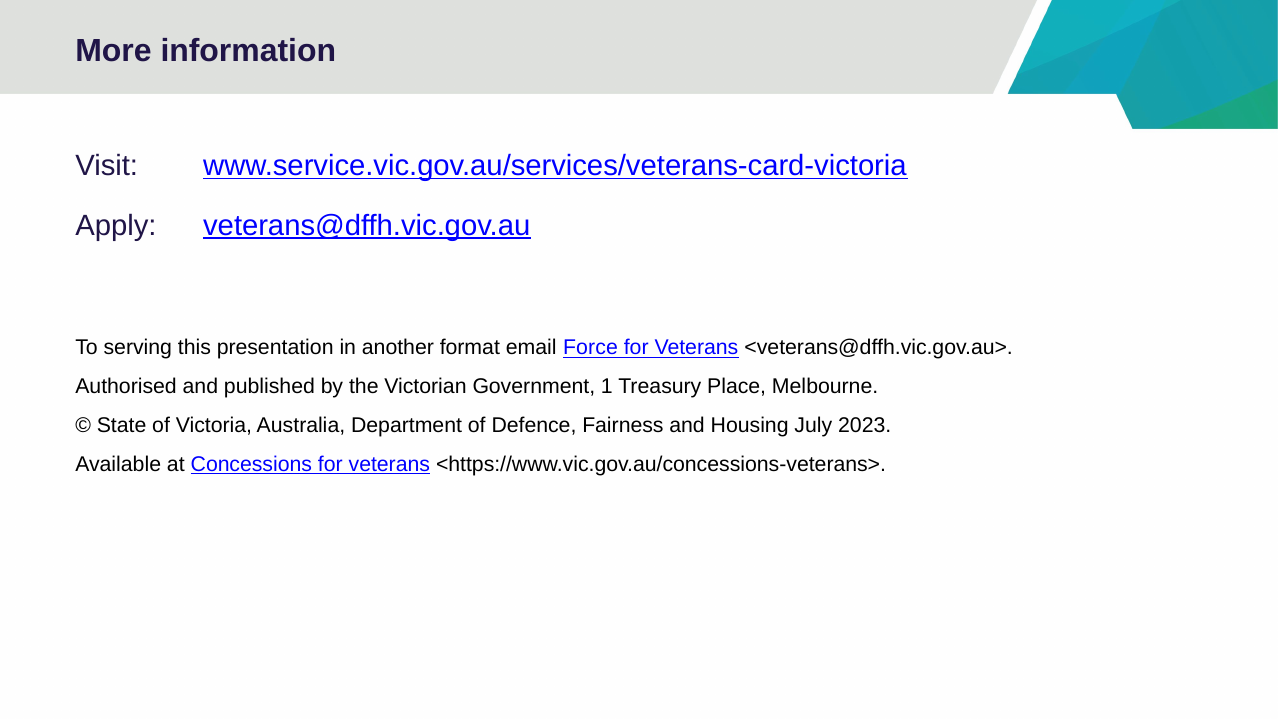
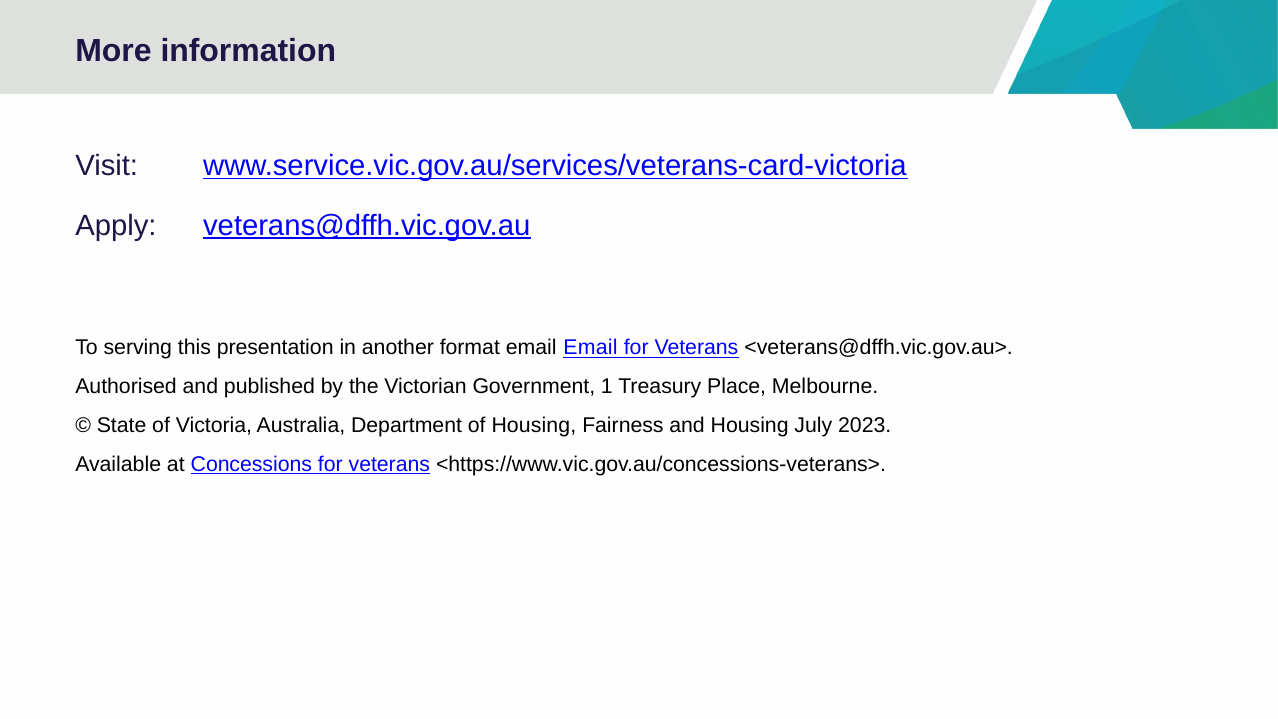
email Force: Force -> Email
of Defence: Defence -> Housing
